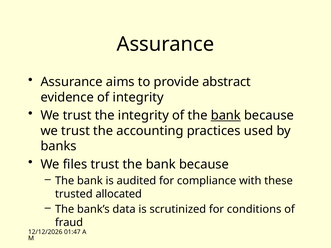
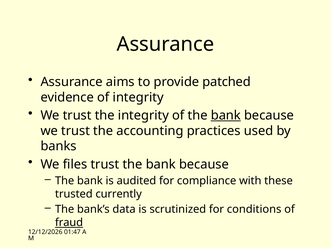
abstract: abstract -> patched
allocated: allocated -> currently
fraud underline: none -> present
